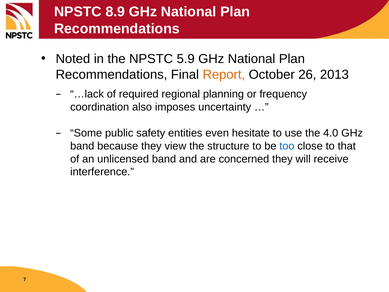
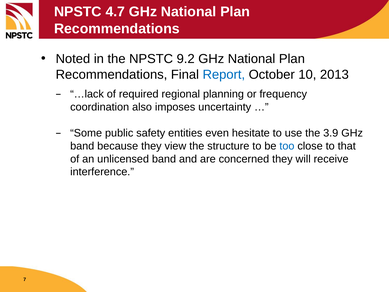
8.9: 8.9 -> 4.7
5.9: 5.9 -> 9.2
Report colour: orange -> blue
26: 26 -> 10
4.0: 4.0 -> 3.9
